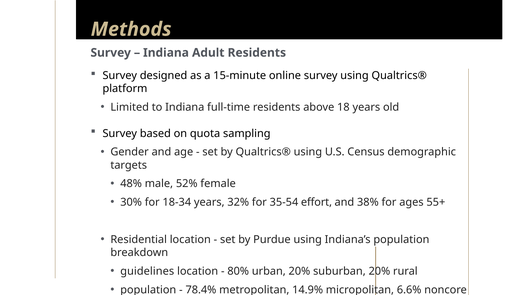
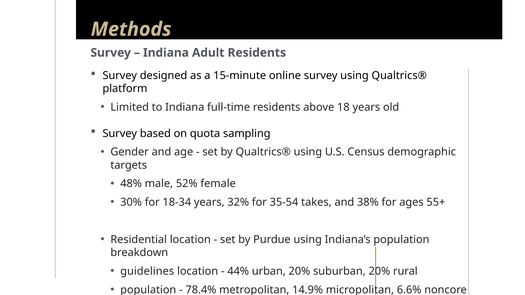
effort: effort -> takes
80%: 80% -> 44%
